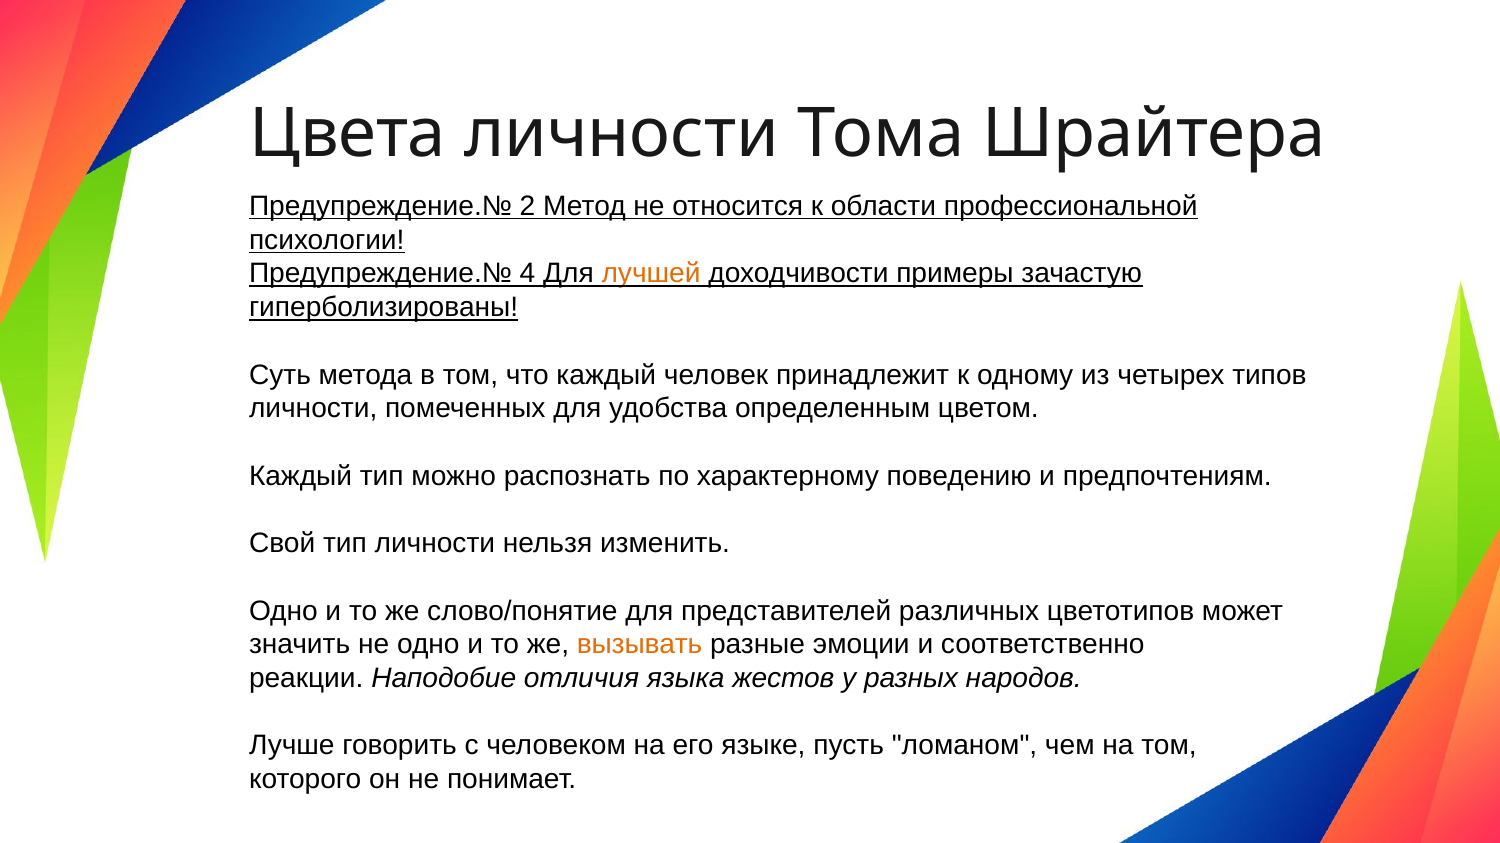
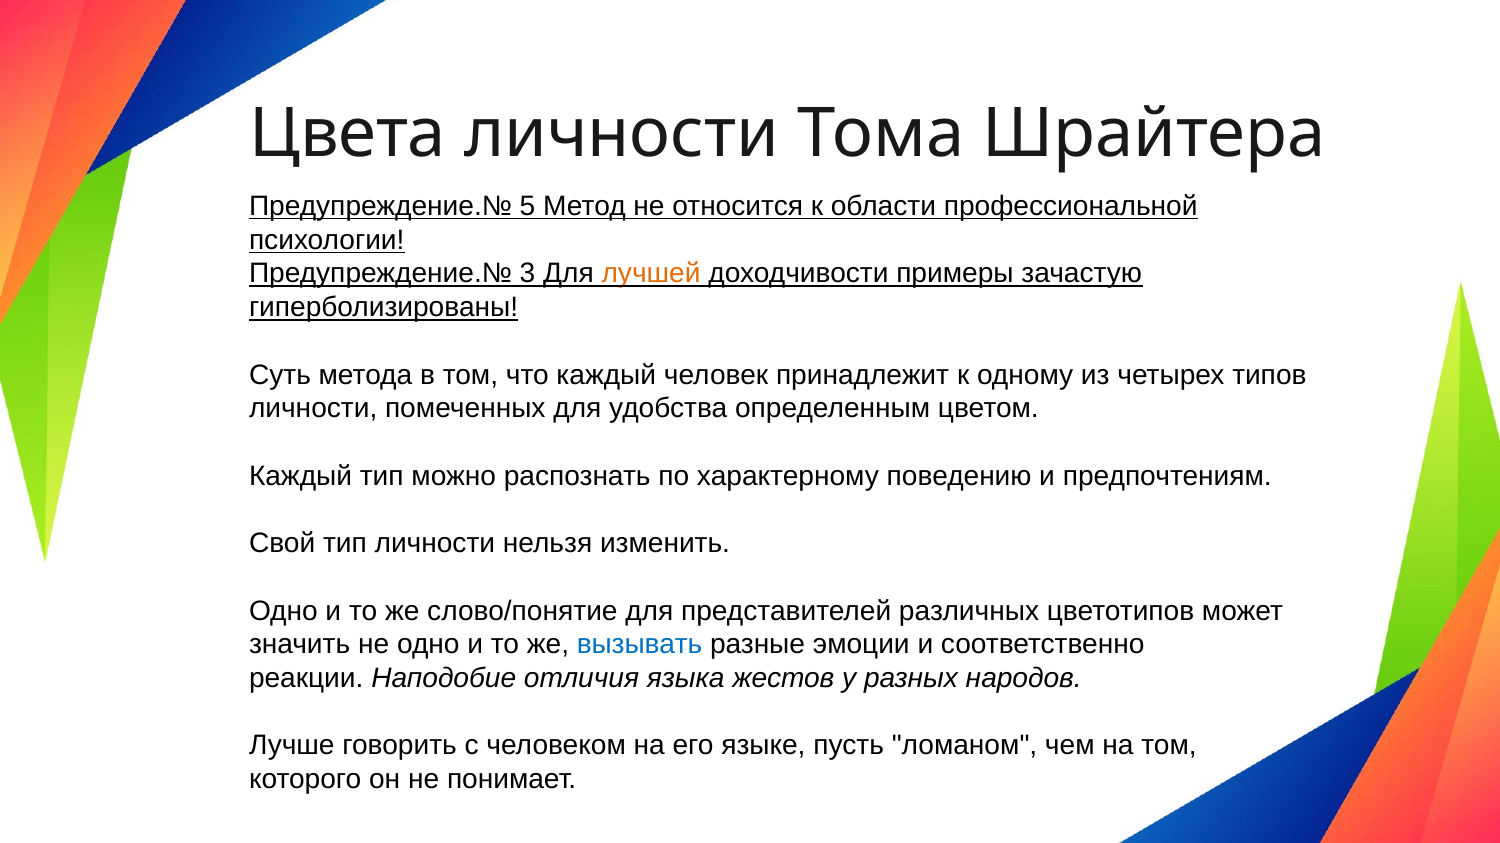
2: 2 -> 5
4: 4 -> 3
вызывать colour: orange -> blue
